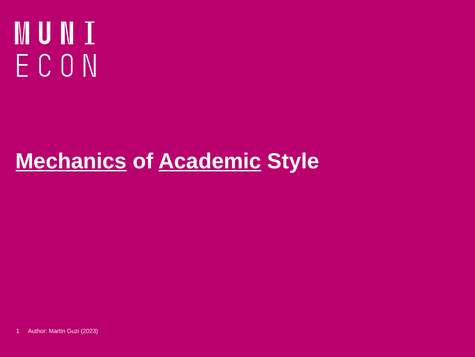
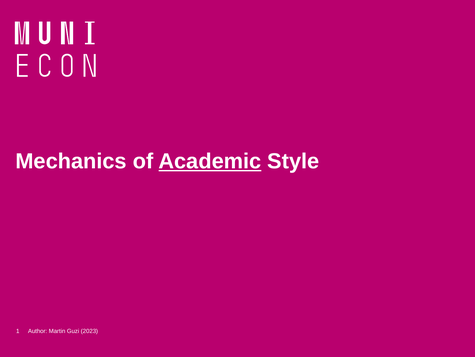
Mechanics underline: present -> none
